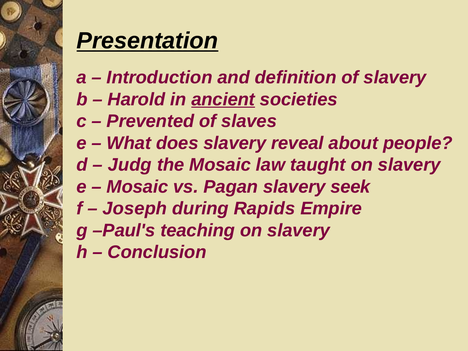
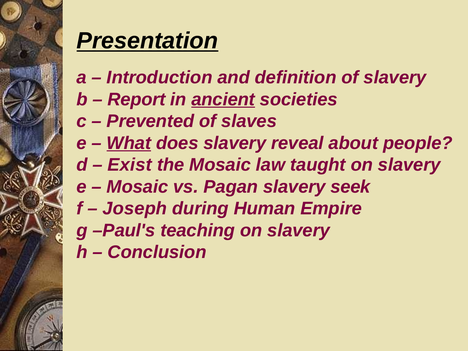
Harold: Harold -> Report
What underline: none -> present
Judg: Judg -> Exist
Rapids: Rapids -> Human
